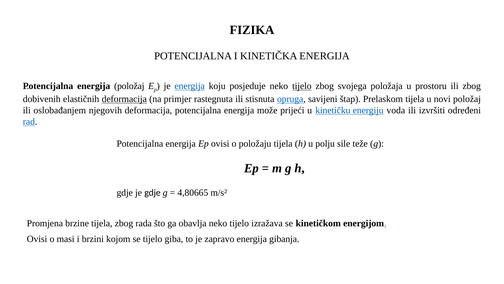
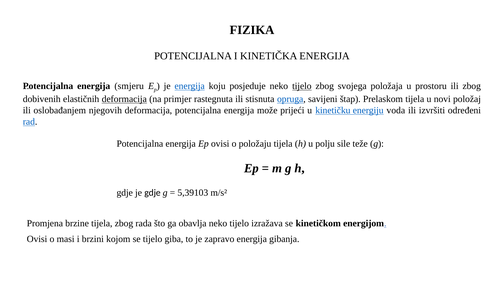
energija položaj: položaj -> smjeru
4,80665: 4,80665 -> 5,39103
